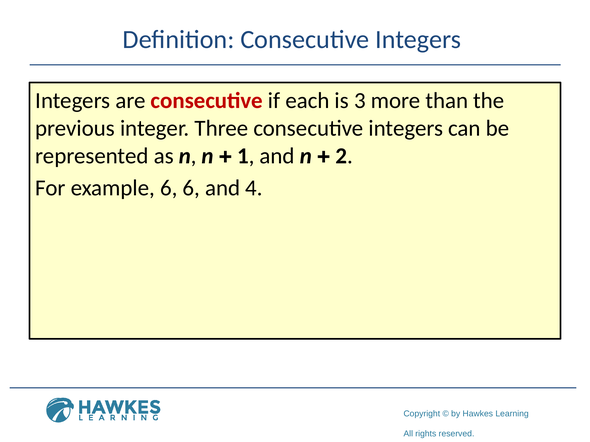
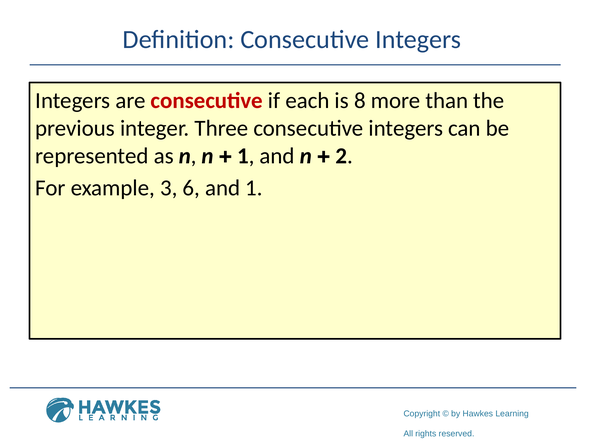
3: 3 -> 8
example 6: 6 -> 3
and 4: 4 -> 1
